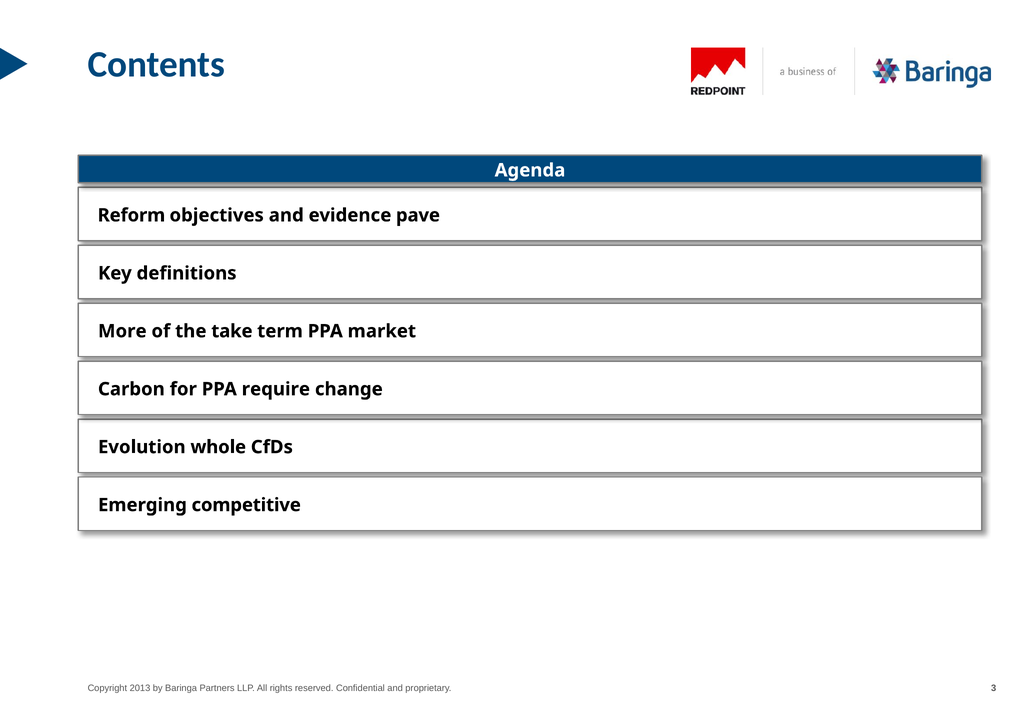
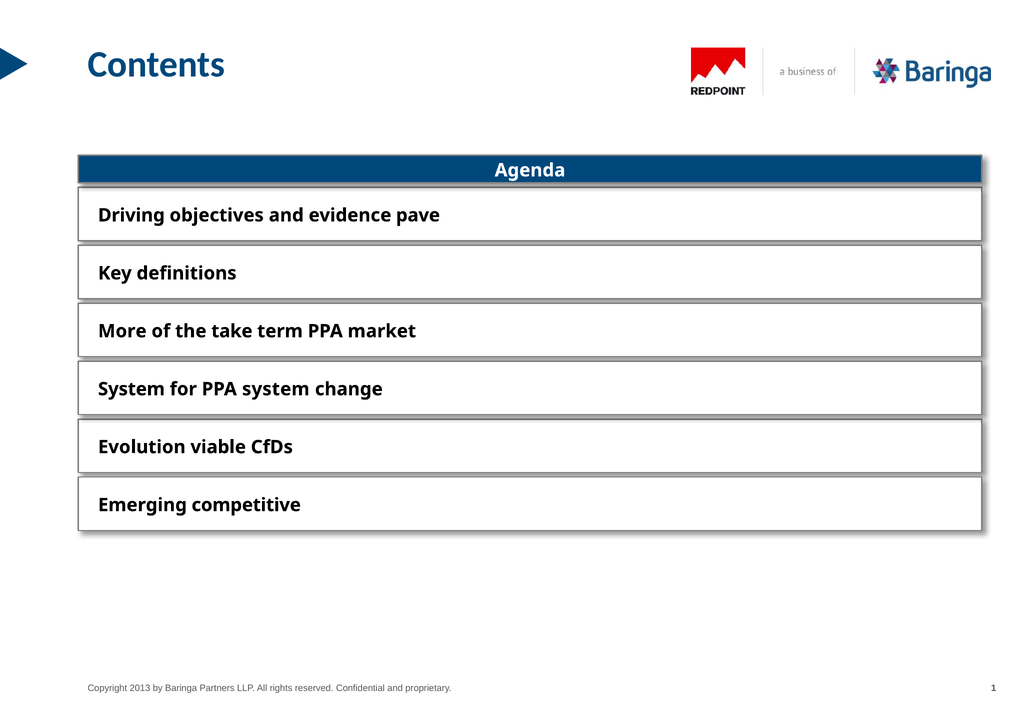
Reform: Reform -> Driving
Carbon at (131, 389): Carbon -> System
PPA require: require -> system
whole: whole -> viable
3: 3 -> 1
